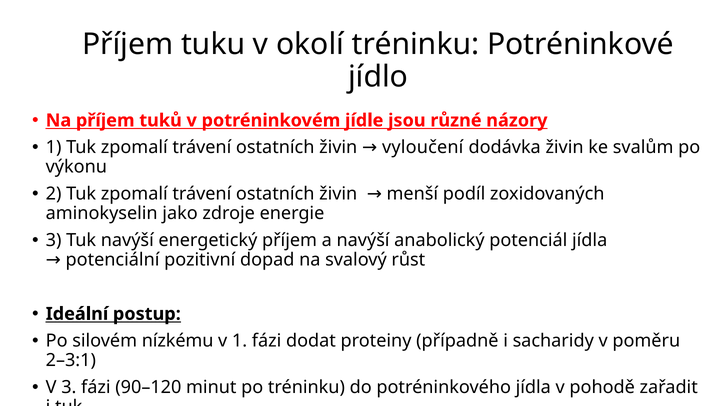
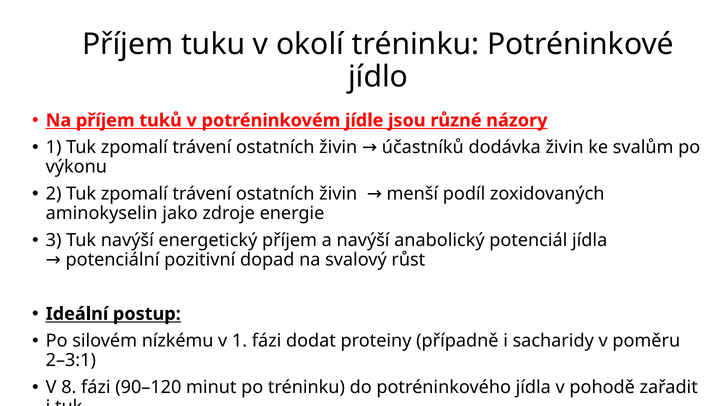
vyloučení: vyloučení -> účastníků
V 3: 3 -> 8
